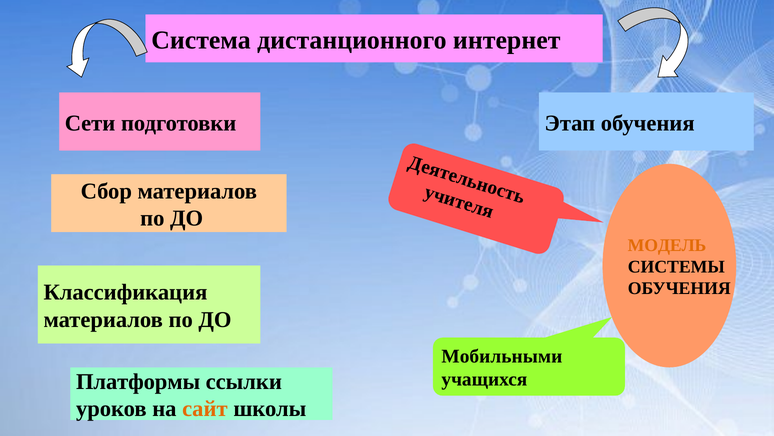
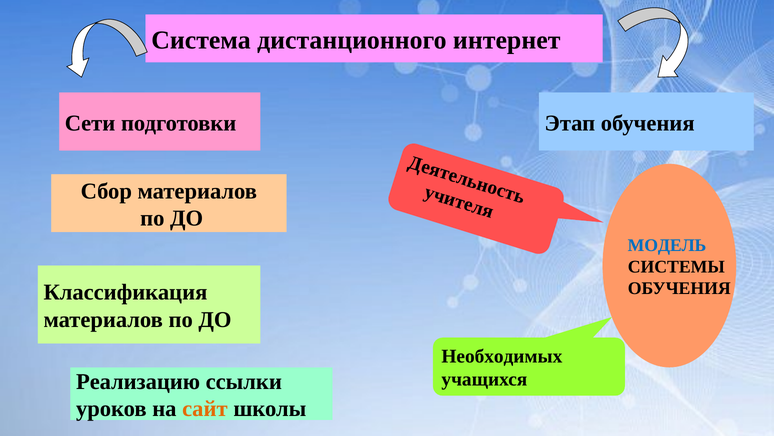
МОДЕЛЬ colour: orange -> blue
Мобильными: Мобильными -> Необходимых
Платформы: Платформы -> Реализацию
